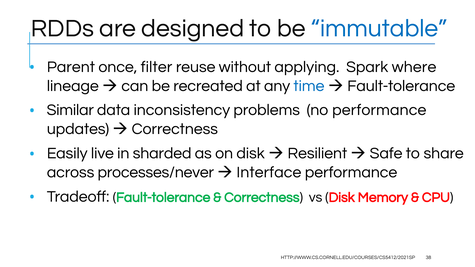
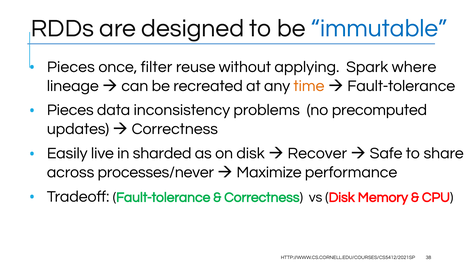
Parent at (71, 67): Parent -> Pieces
time colour: blue -> orange
Similar at (70, 110): Similar -> Pieces
no performance: performance -> precomputed
Resilient: Resilient -> Recover
Interface: Interface -> Maximize
